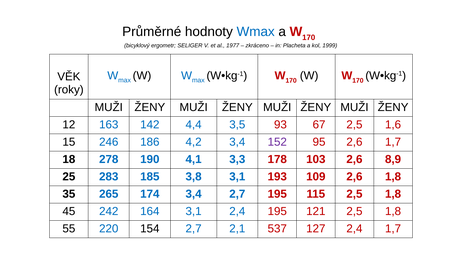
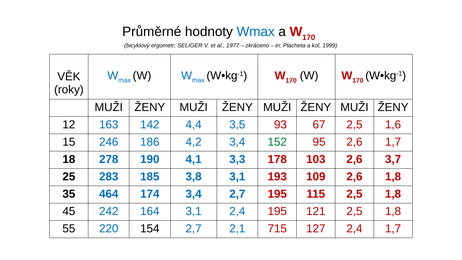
152 colour: purple -> green
8,9: 8,9 -> 3,7
265: 265 -> 464
537: 537 -> 715
